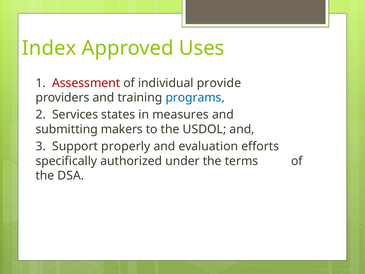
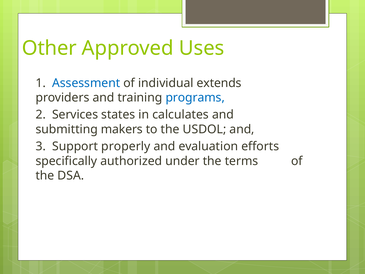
Index: Index -> Other
Assessment colour: red -> blue
provide: provide -> extends
measures: measures -> calculates
